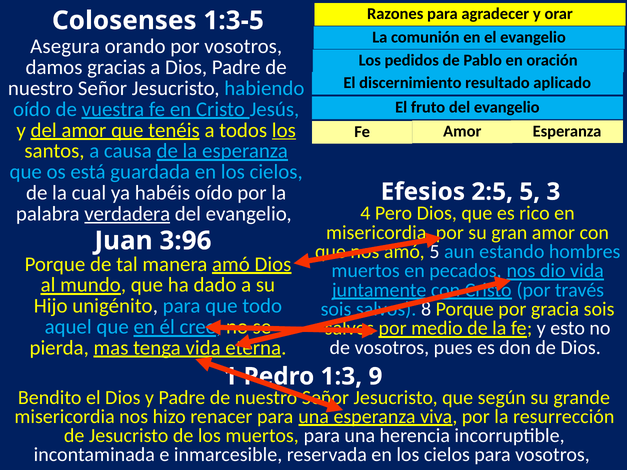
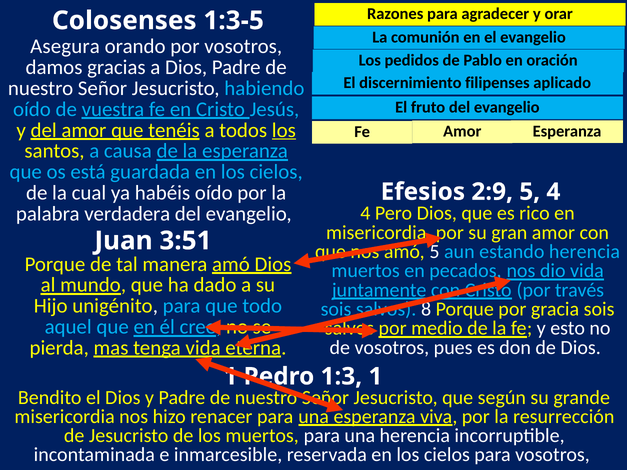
resultado: resultado -> filipenses
2:5: 2:5 -> 2:9
5 3: 3 -> 4
verdadera underline: present -> none
3:96: 3:96 -> 3:51
estando hombres: hombres -> herencia
9 at (375, 377): 9 -> 1
